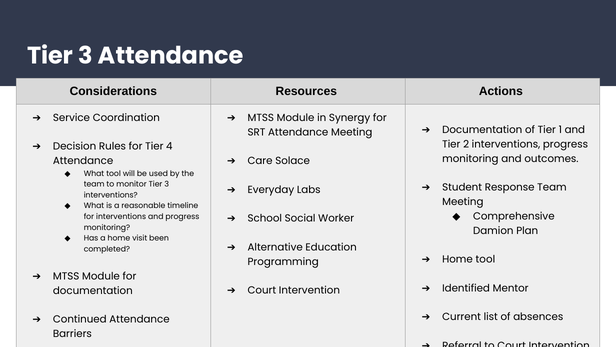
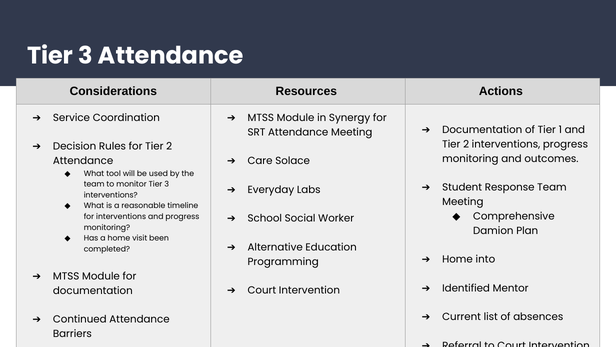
for Tier 4: 4 -> 2
Home tool: tool -> into
